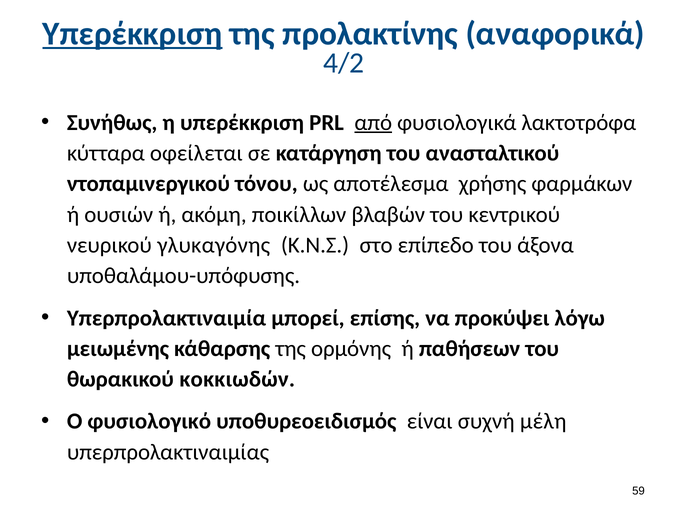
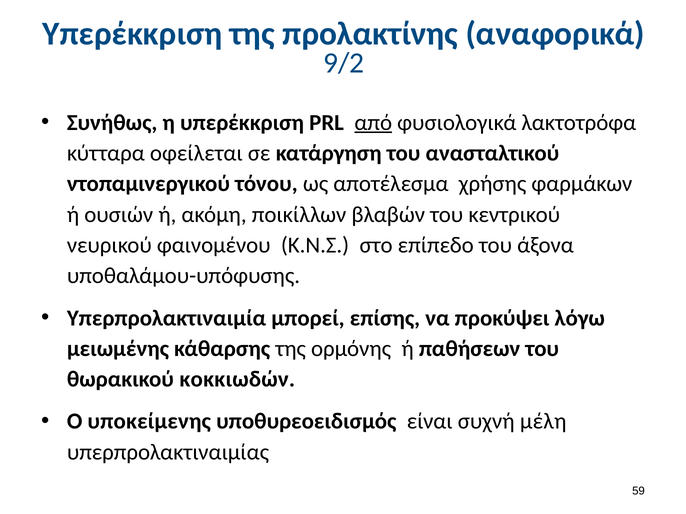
Υπερέκκριση at (132, 34) underline: present -> none
4/2: 4/2 -> 9/2
γλυκαγόνης: γλυκαγόνης -> φαινομένου
φυσιολογικό: φυσιολογικό -> υποκείμενης
